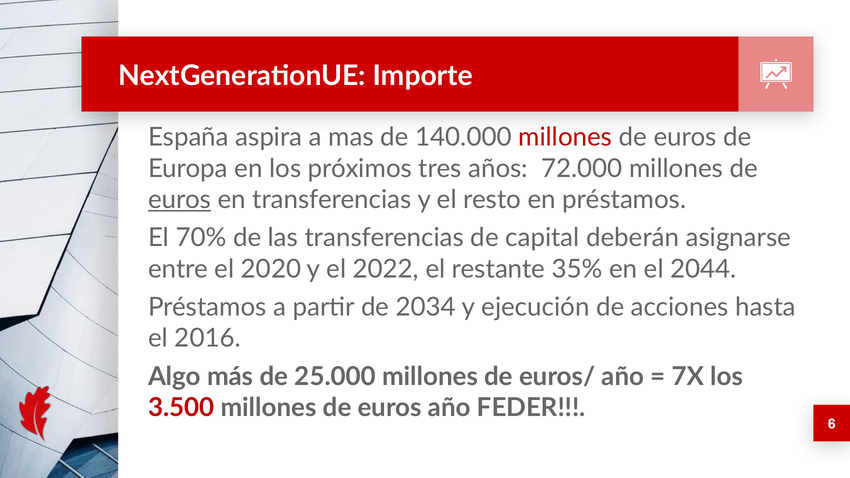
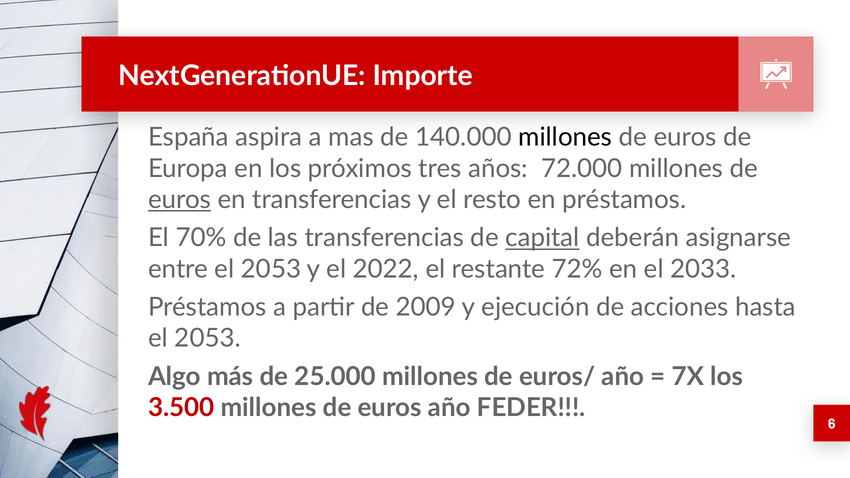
millones at (565, 137) colour: red -> black
capital underline: none -> present
entre el 2020: 2020 -> 2053
35%: 35% -> 72%
2044: 2044 -> 2033
2034: 2034 -> 2009
2016 at (208, 339): 2016 -> 2053
